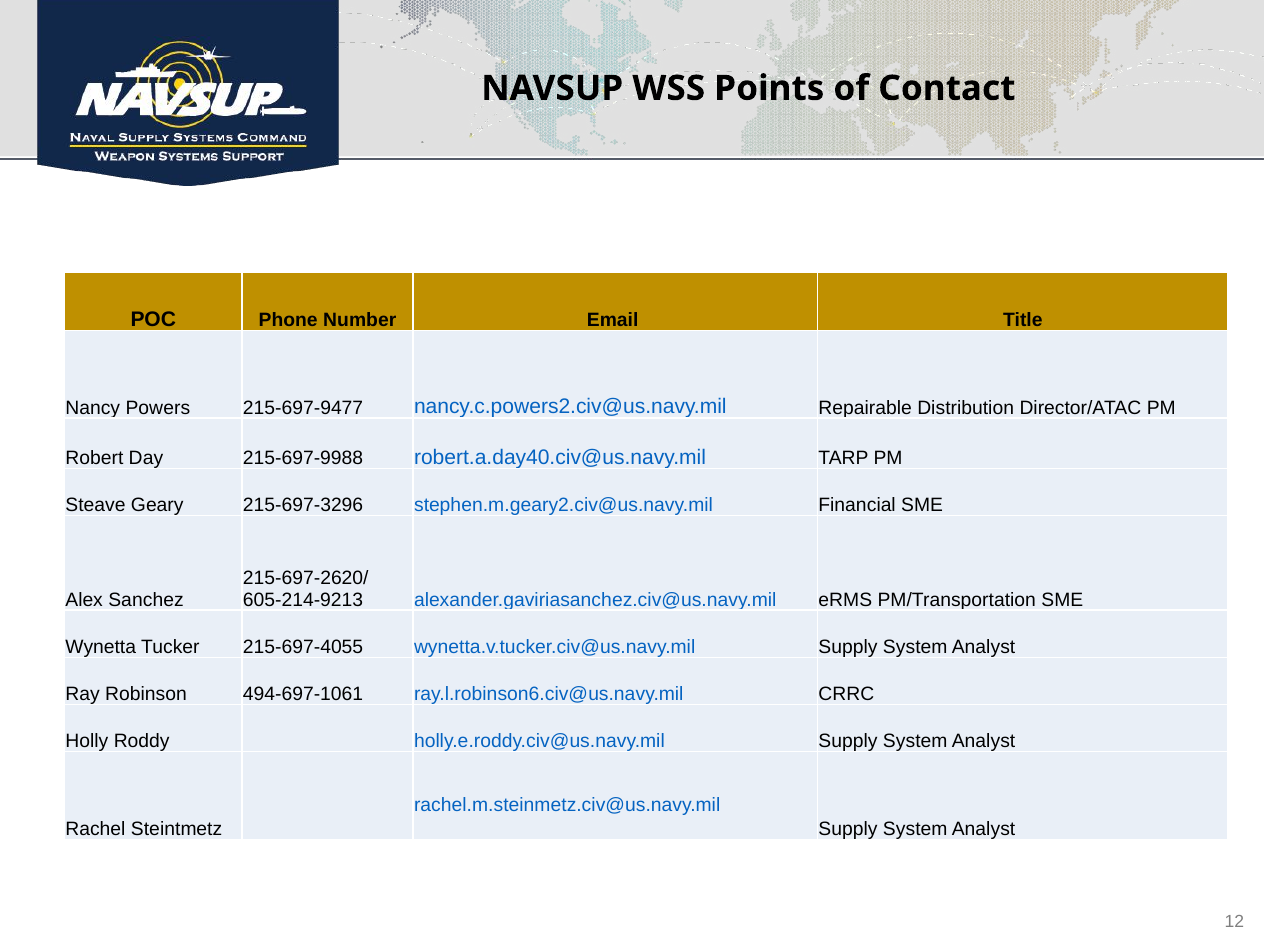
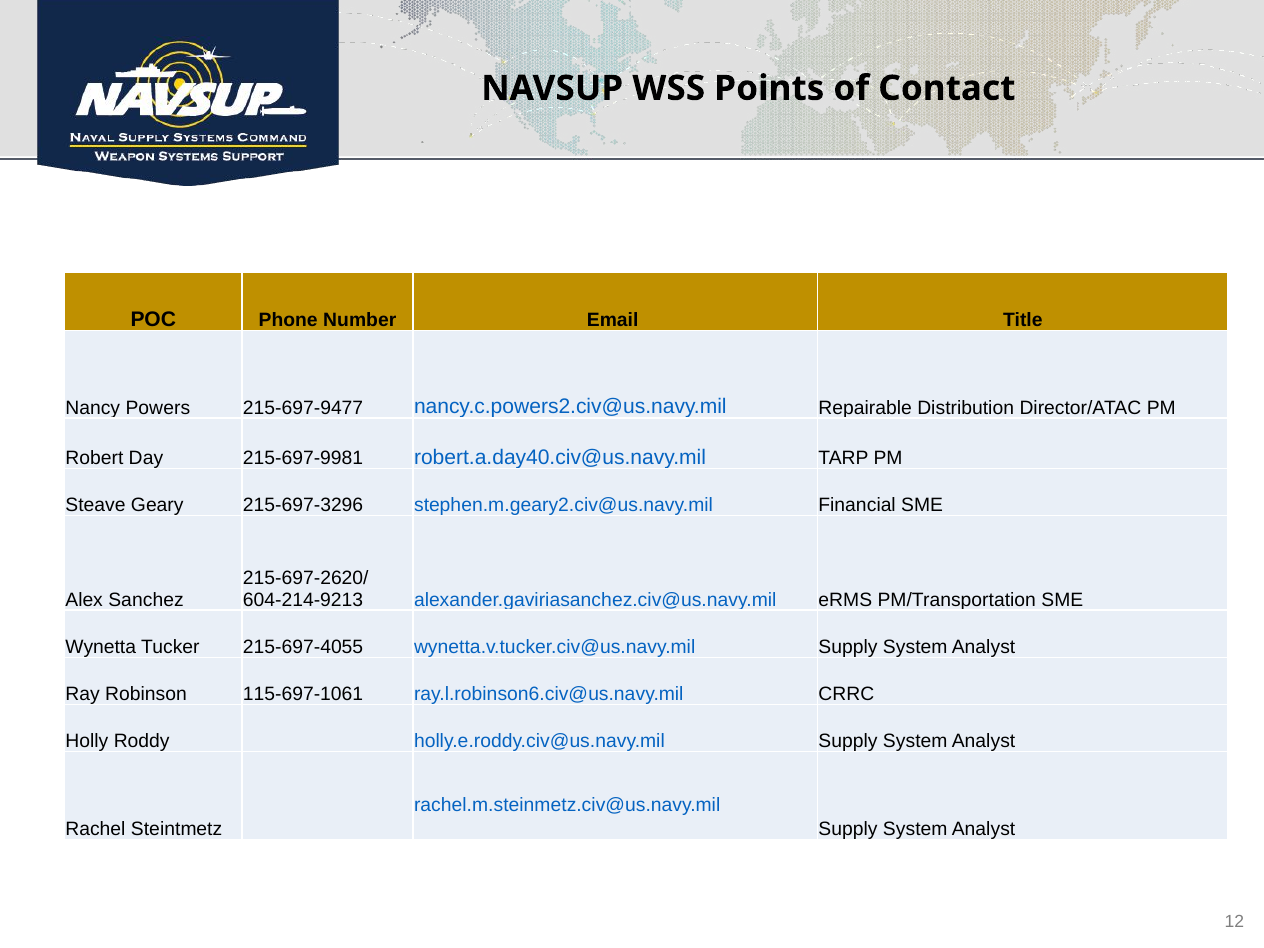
215-697-9988: 215-697-9988 -> 215-697-9981
605-214-9213: 605-214-9213 -> 604-214-9213
494-697-1061: 494-697-1061 -> 115-697-1061
